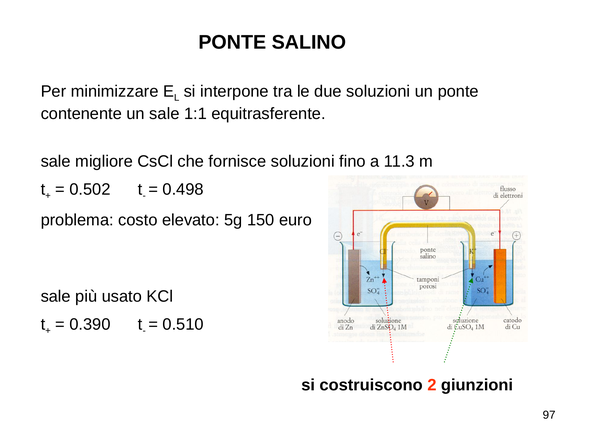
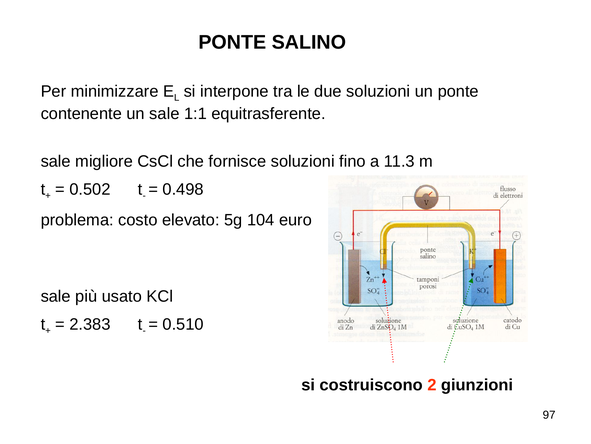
150: 150 -> 104
0.390: 0.390 -> 2.383
